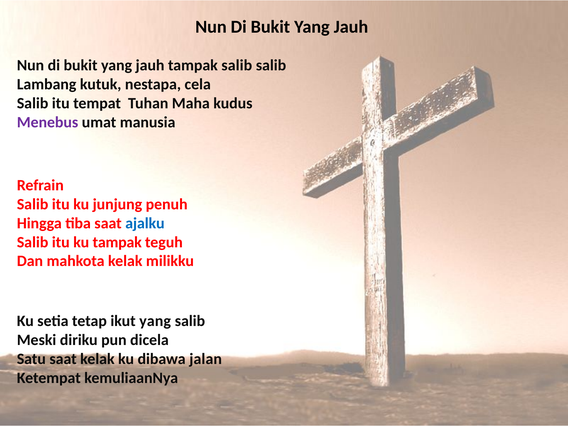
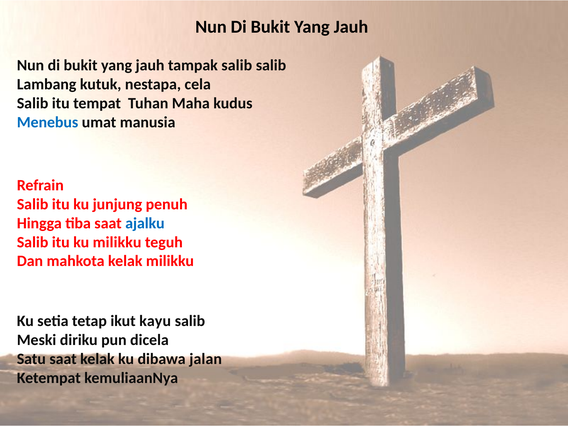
Menebus colour: purple -> blue
ku tampak: tampak -> milikku
ikut yang: yang -> kayu
